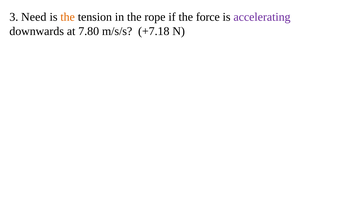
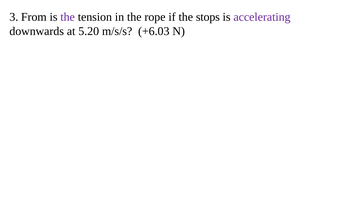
Need: Need -> From
the at (68, 17) colour: orange -> purple
force: force -> stops
7.80: 7.80 -> 5.20
+7.18: +7.18 -> +6.03
